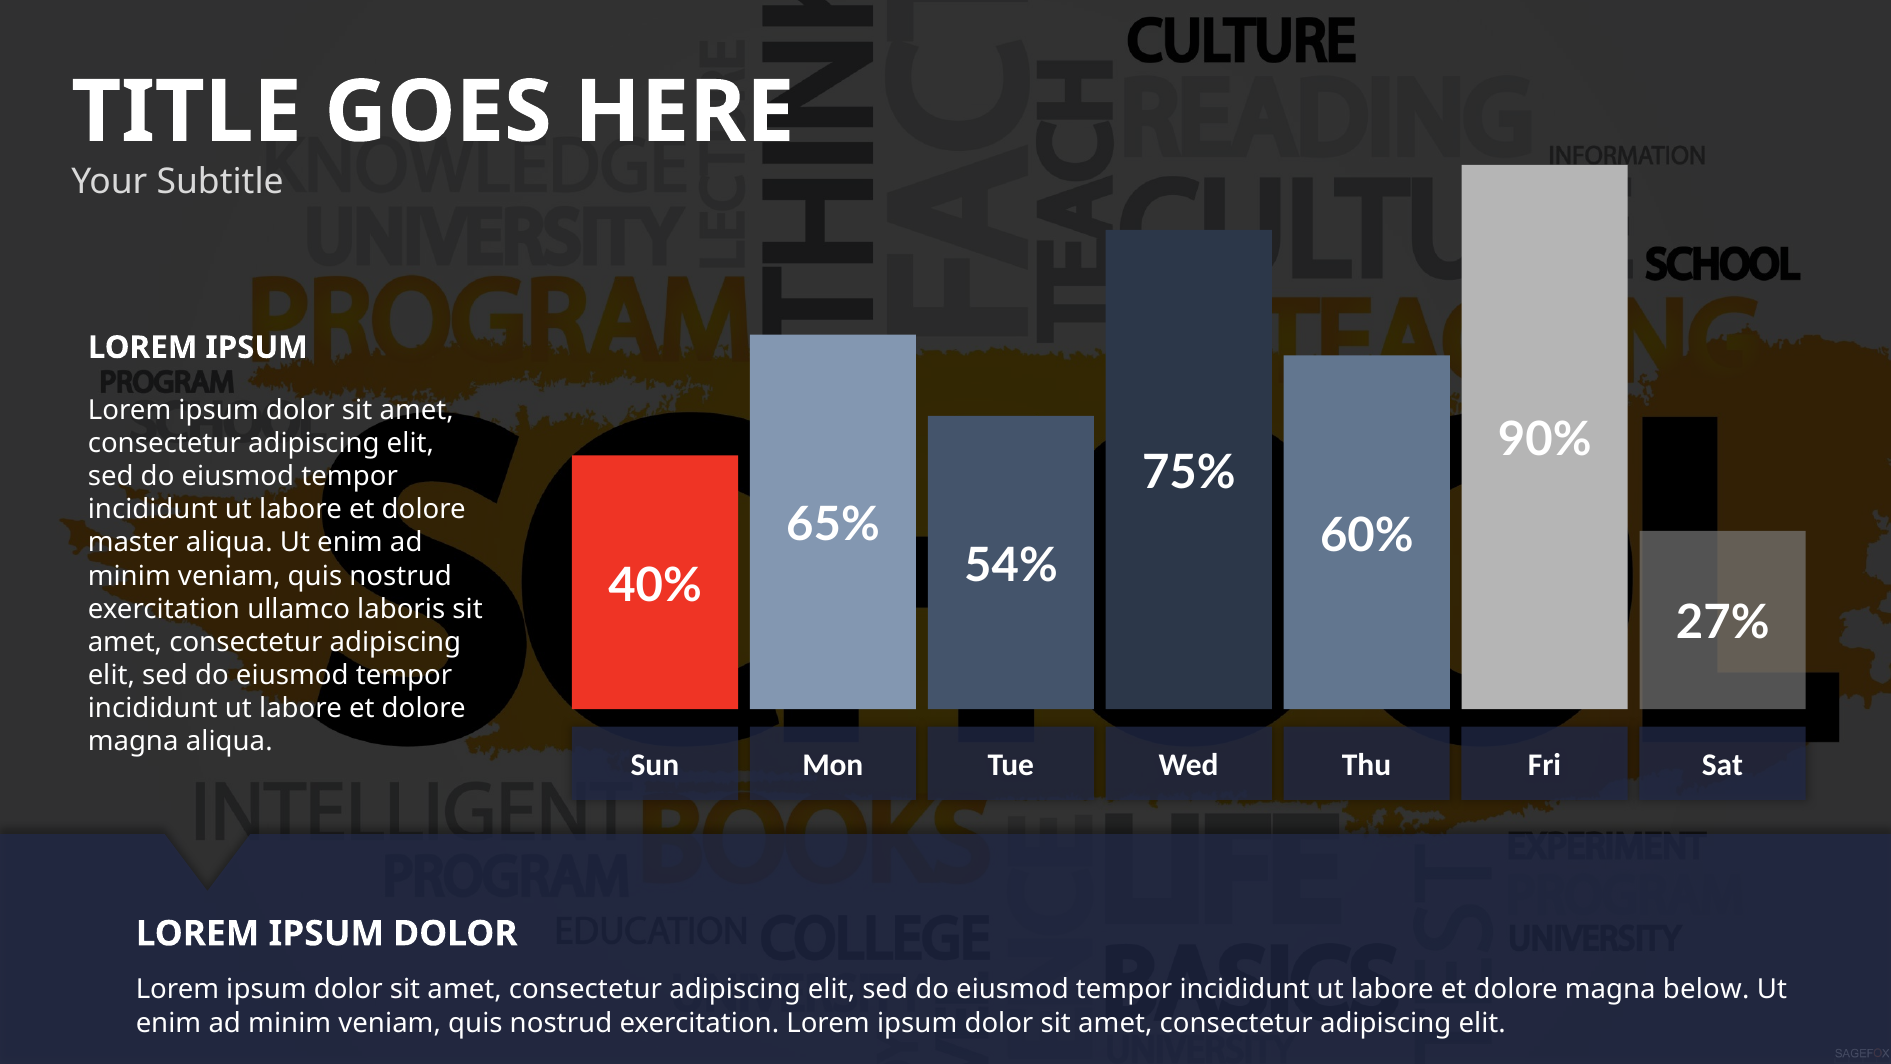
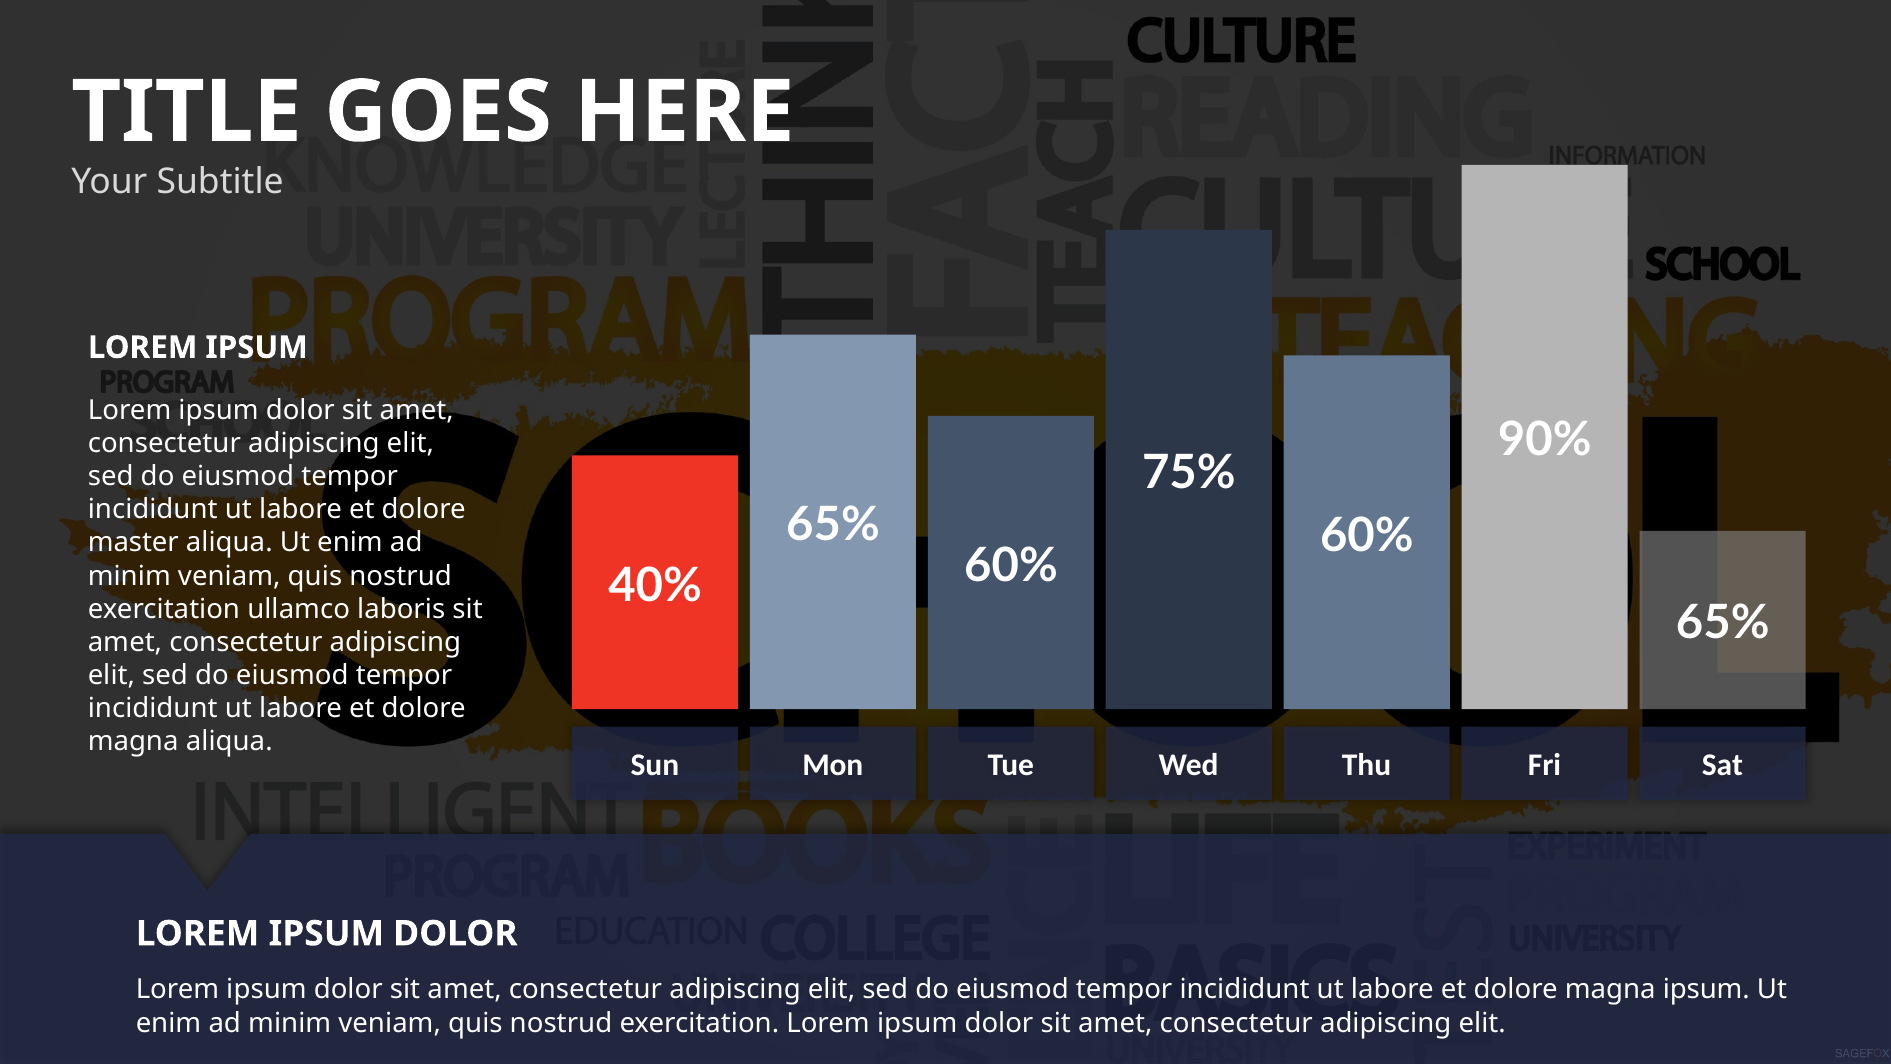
54% at (1011, 566): 54% -> 60%
27% at (1723, 623): 27% -> 65%
magna below: below -> ipsum
